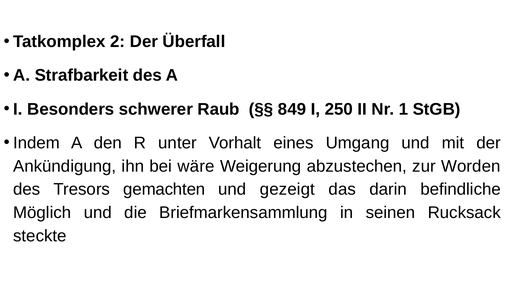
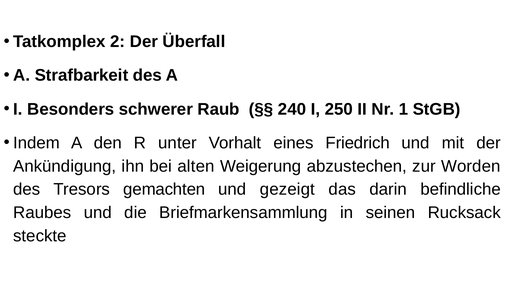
849: 849 -> 240
Umgang: Umgang -> Friedrich
wäre: wäre -> alten
Möglich: Möglich -> Raubes
